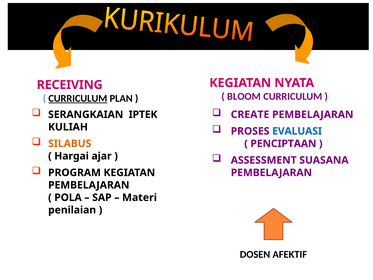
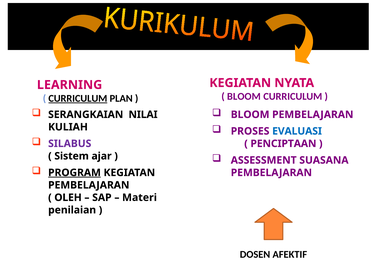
RECEIVING: RECEIVING -> LEARNING
IPTEK: IPTEK -> NILAI
CREATE at (250, 114): CREATE -> BLOOM
SILABUS colour: orange -> purple
Hargai: Hargai -> Sistem
PROGRAM underline: none -> present
POLA: POLA -> OLEH
